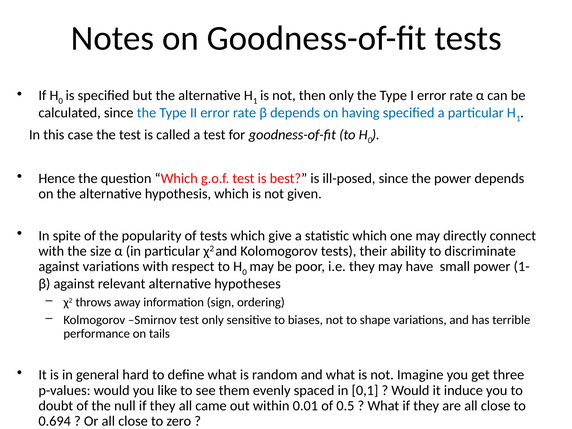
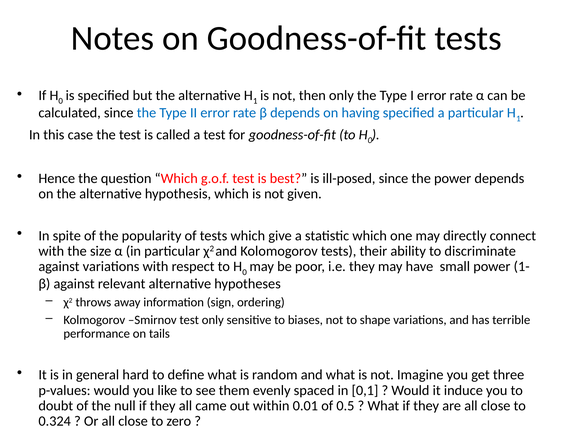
0.694: 0.694 -> 0.324
